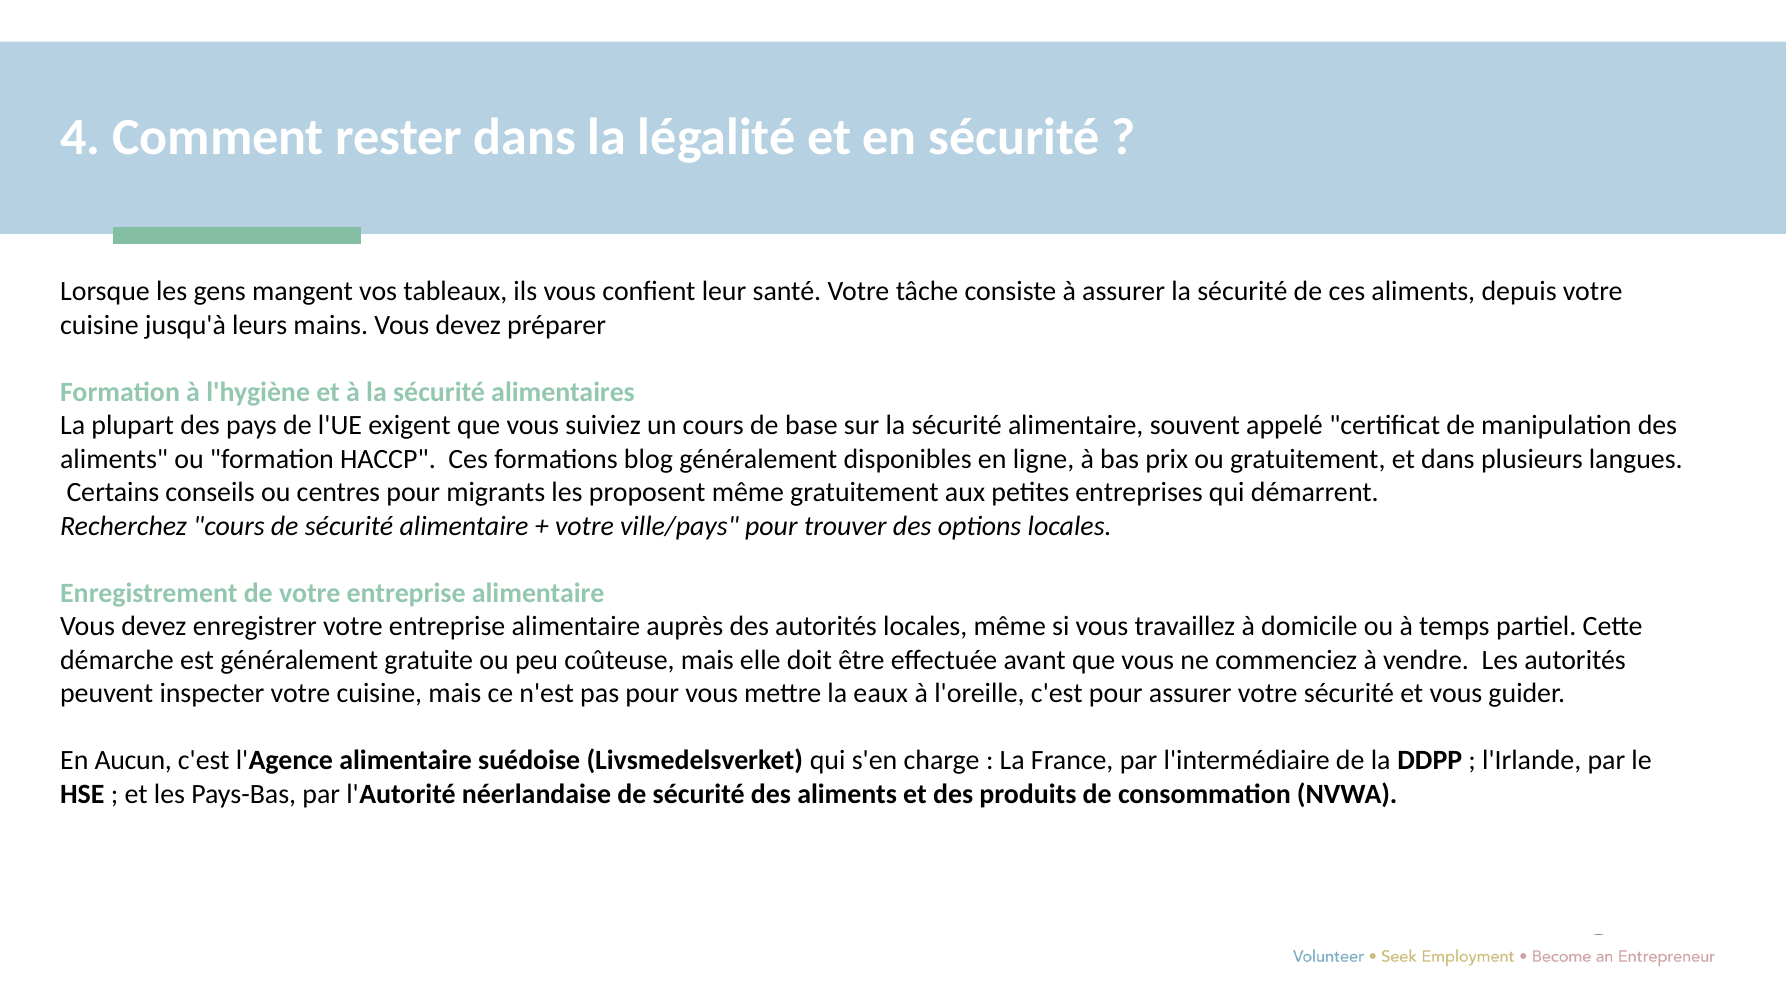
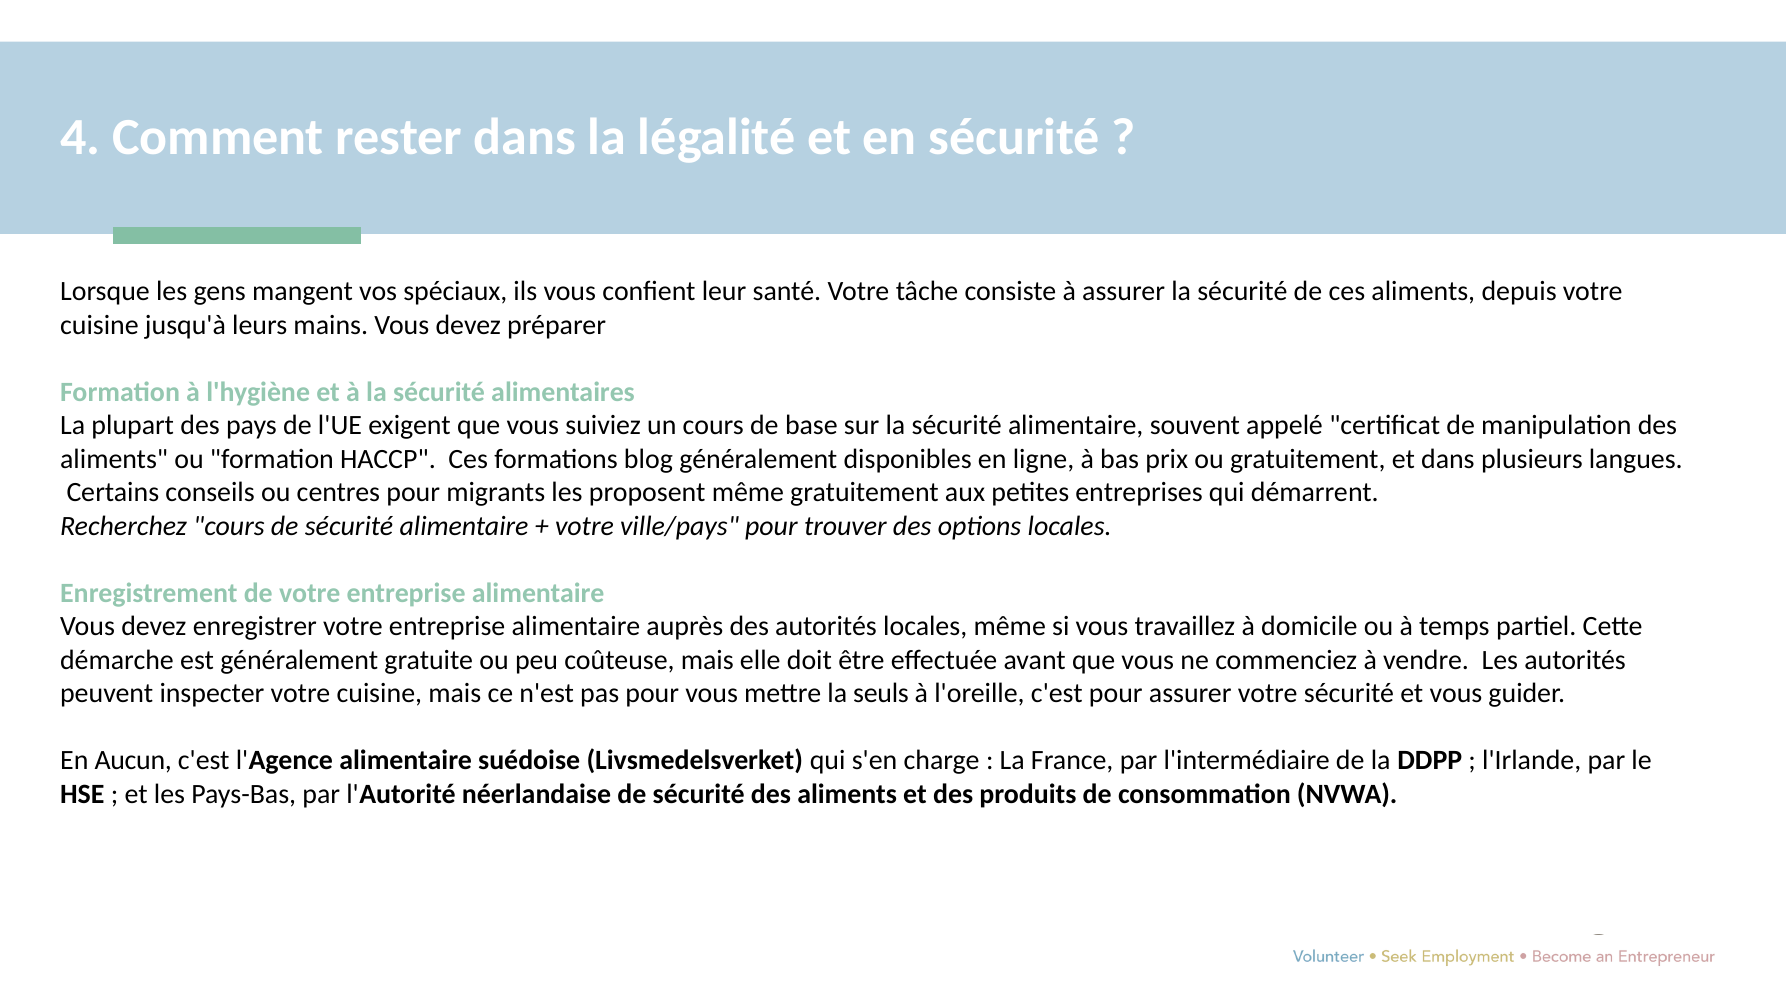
tableaux: tableaux -> spéciaux
eaux: eaux -> seuls
